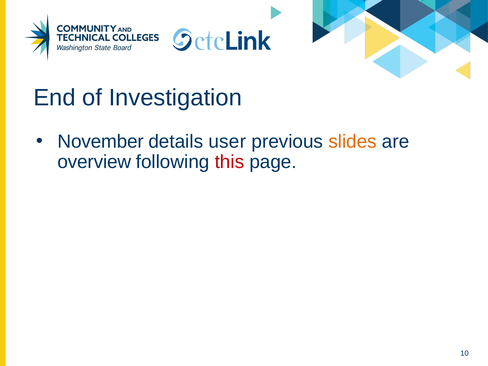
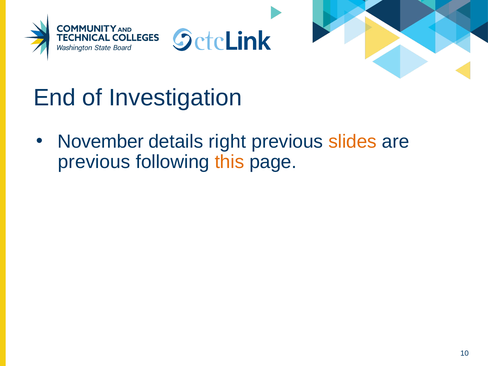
user: user -> right
overview at (94, 162): overview -> previous
this colour: red -> orange
